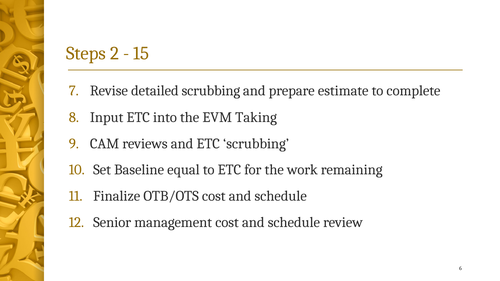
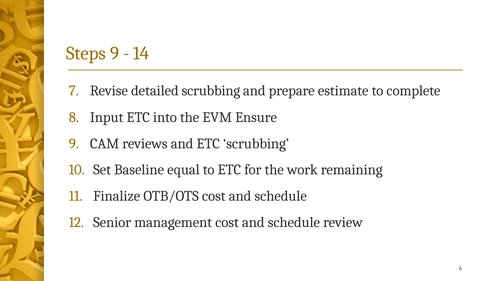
Steps 2: 2 -> 9
15: 15 -> 14
Taking: Taking -> Ensure
